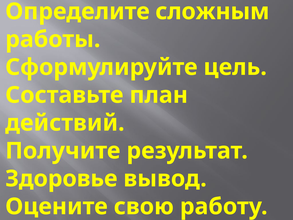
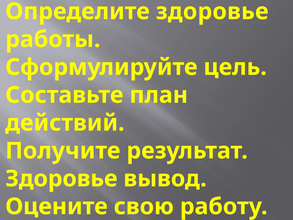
Определите сложным: сложным -> здоровье
